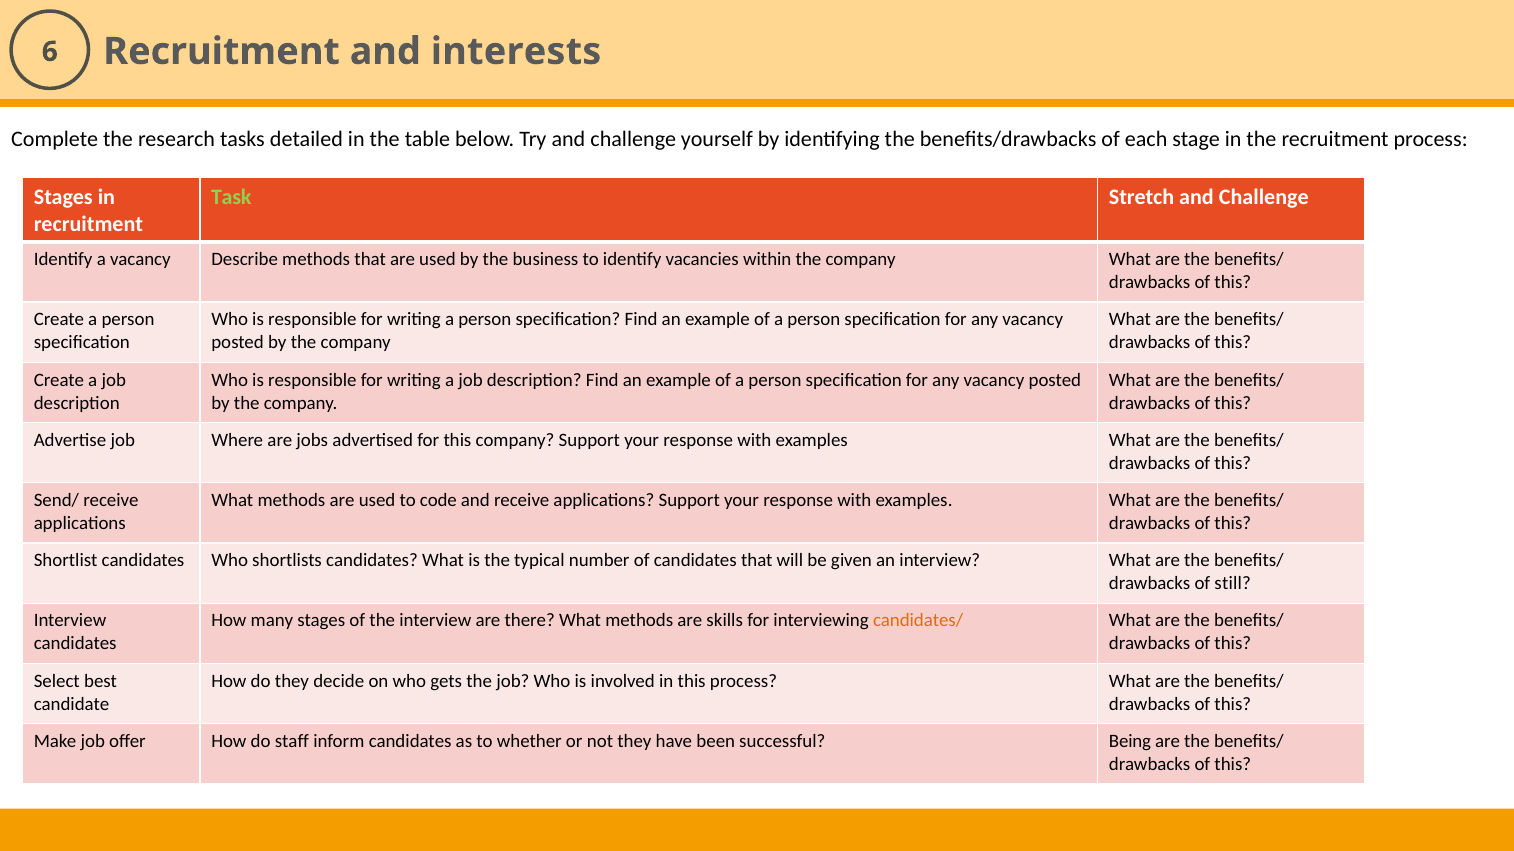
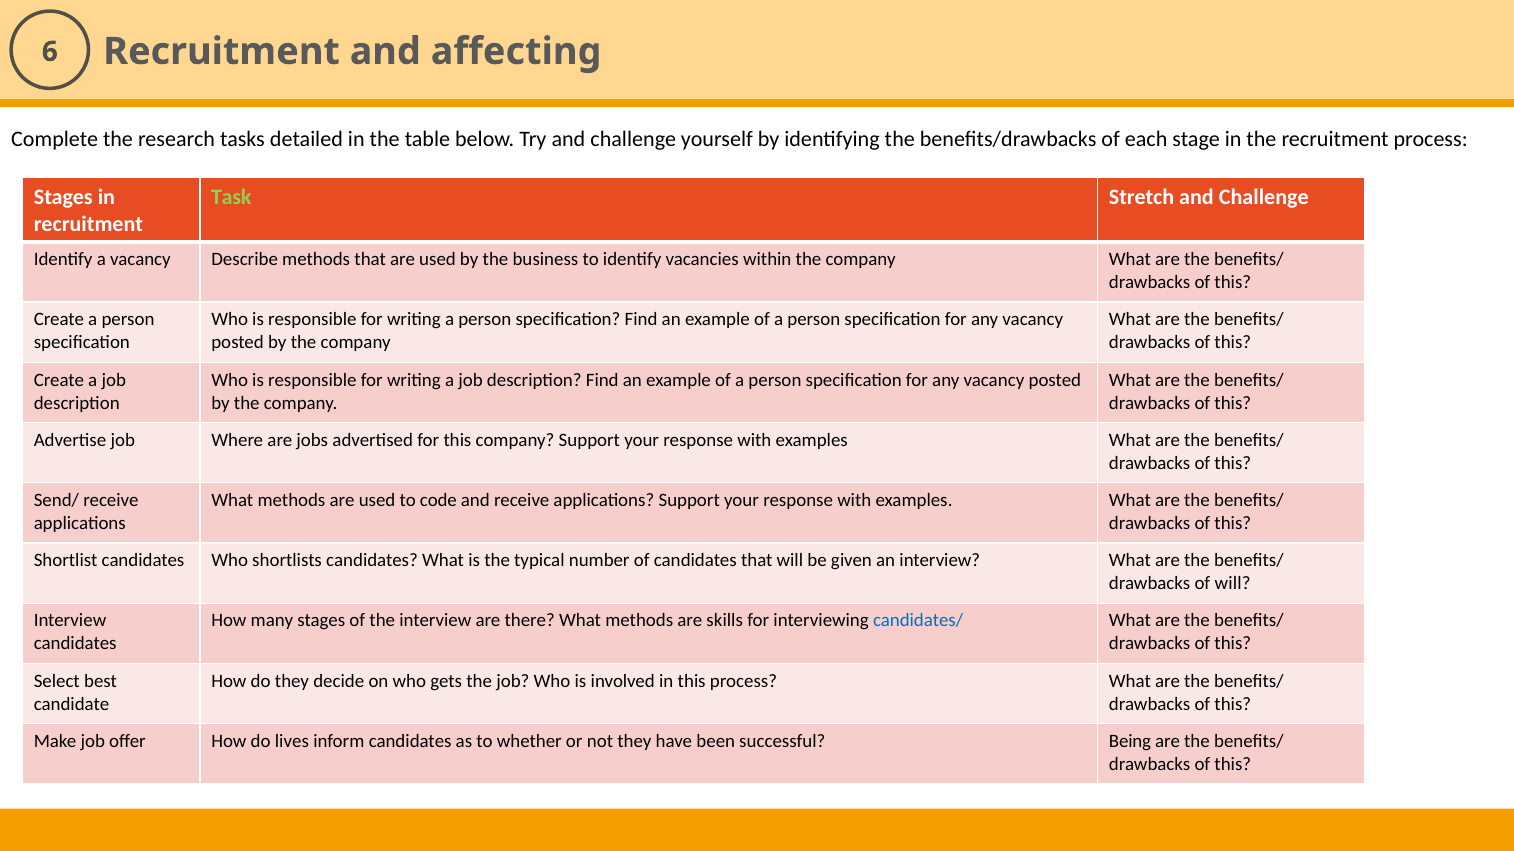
interests: interests -> affecting
of still: still -> will
candidates/ colour: orange -> blue
staff: staff -> lives
